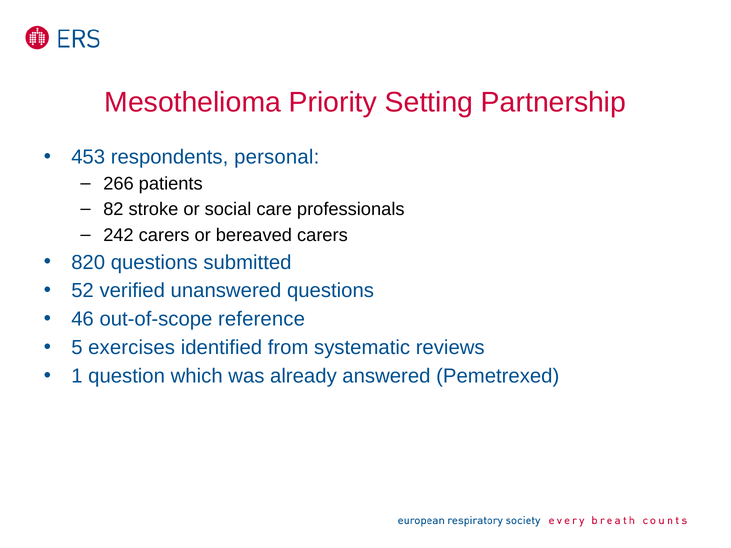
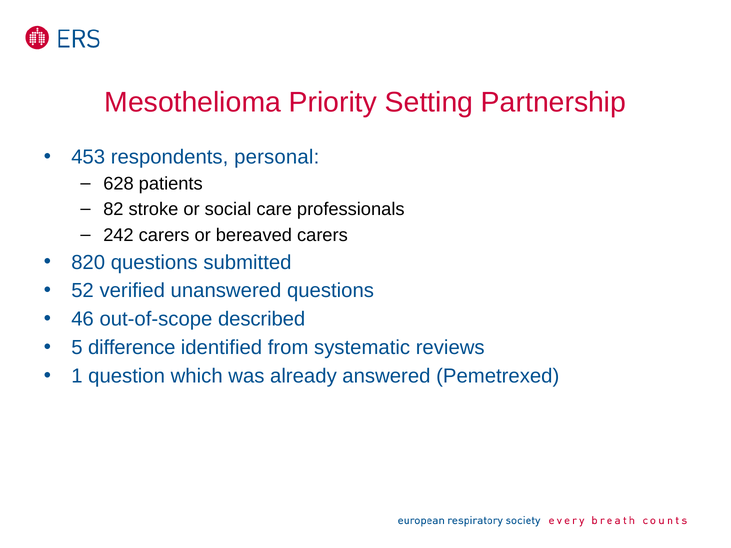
266: 266 -> 628
reference: reference -> described
exercises: exercises -> difference
